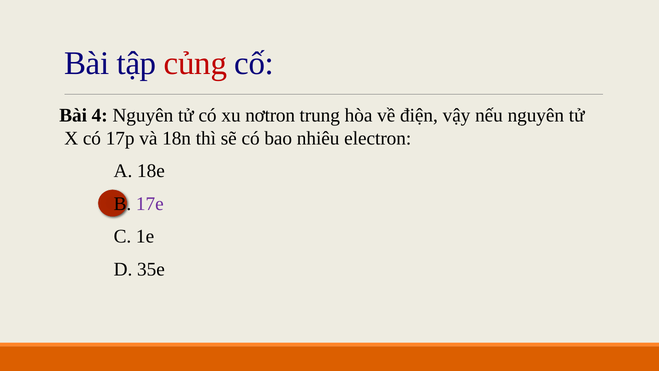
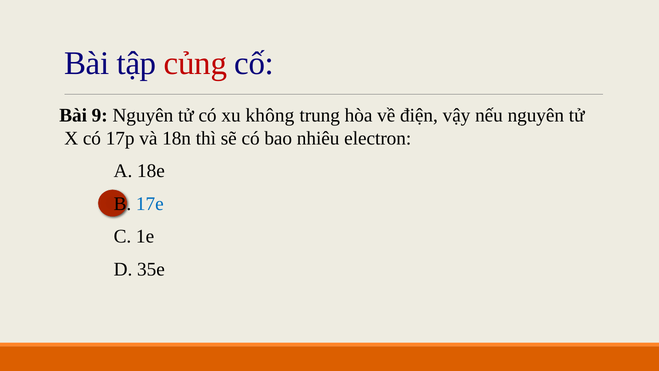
4: 4 -> 9
nơtron: nơtron -> không
17e colour: purple -> blue
